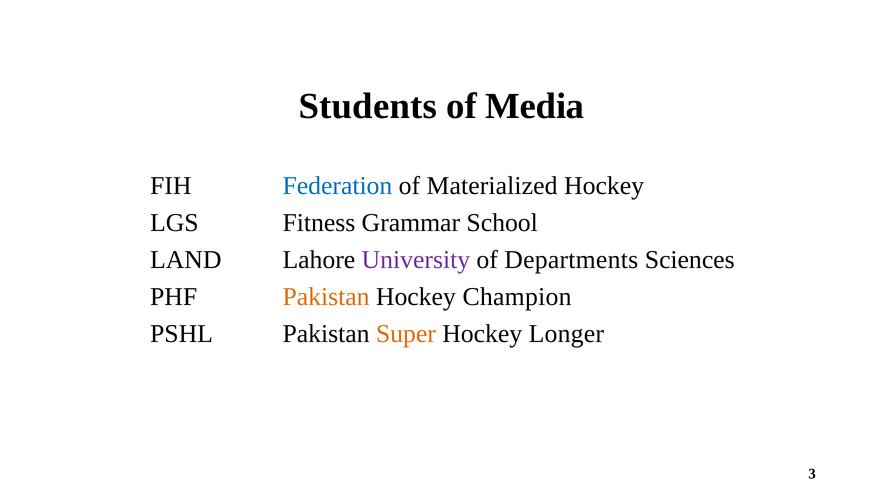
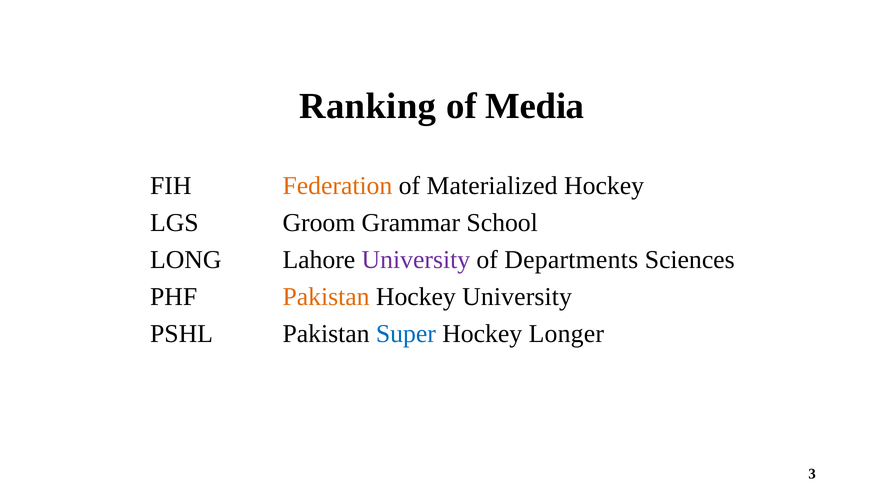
Students: Students -> Ranking
Federation colour: blue -> orange
Fitness: Fitness -> Groom
LAND: LAND -> LONG
Hockey Champion: Champion -> University
Super colour: orange -> blue
